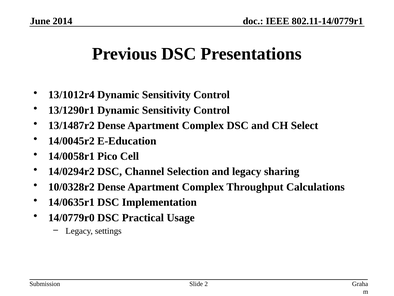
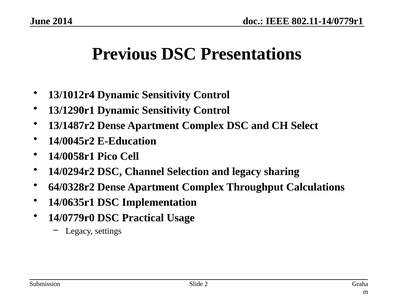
10/0328r2: 10/0328r2 -> 64/0328r2
